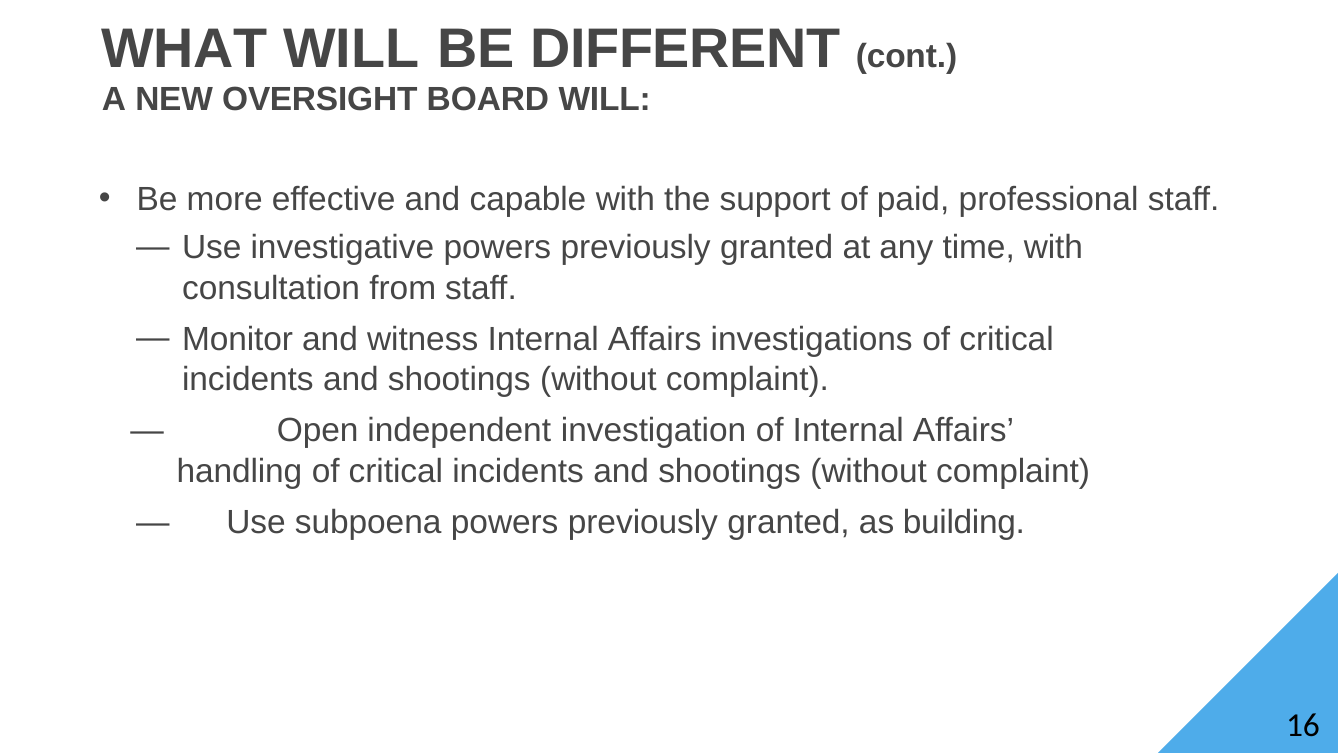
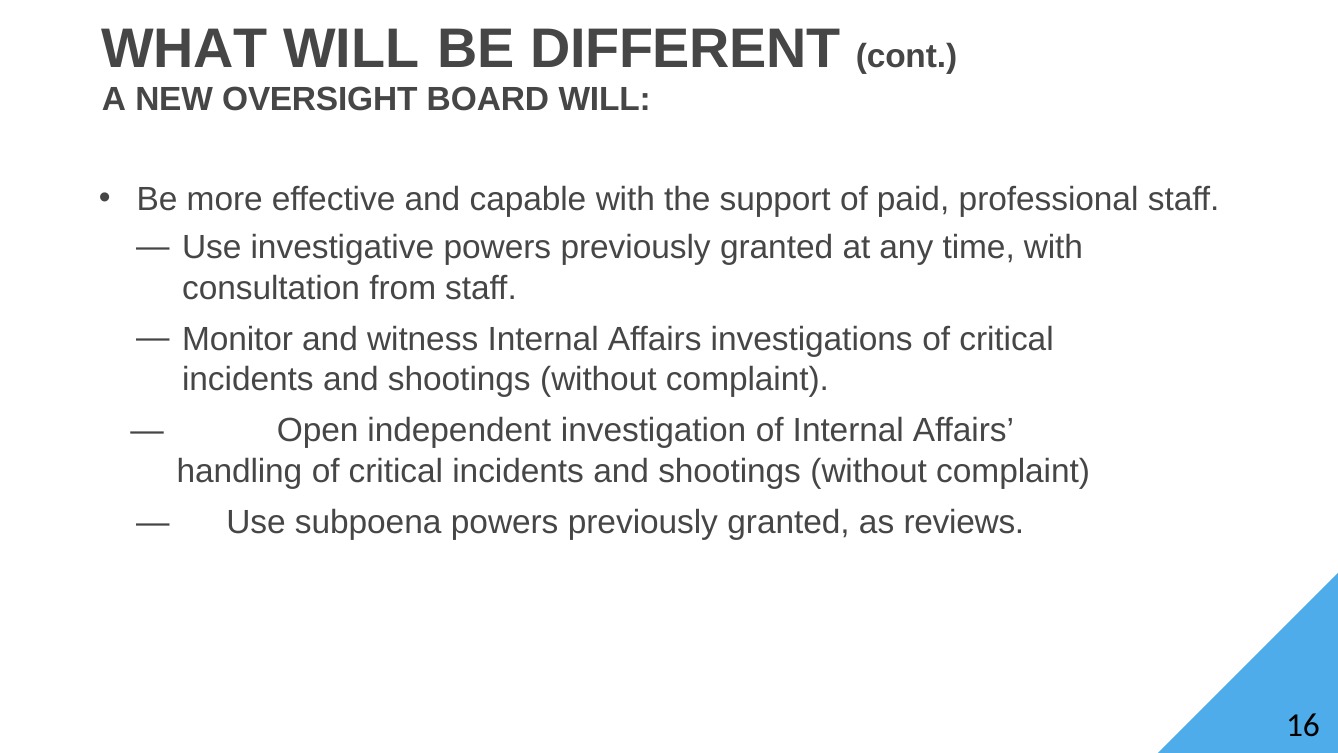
building: building -> reviews
